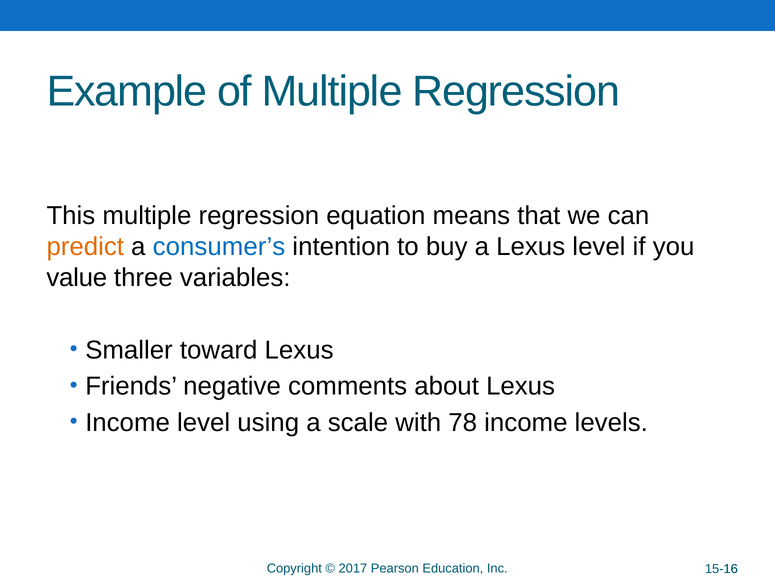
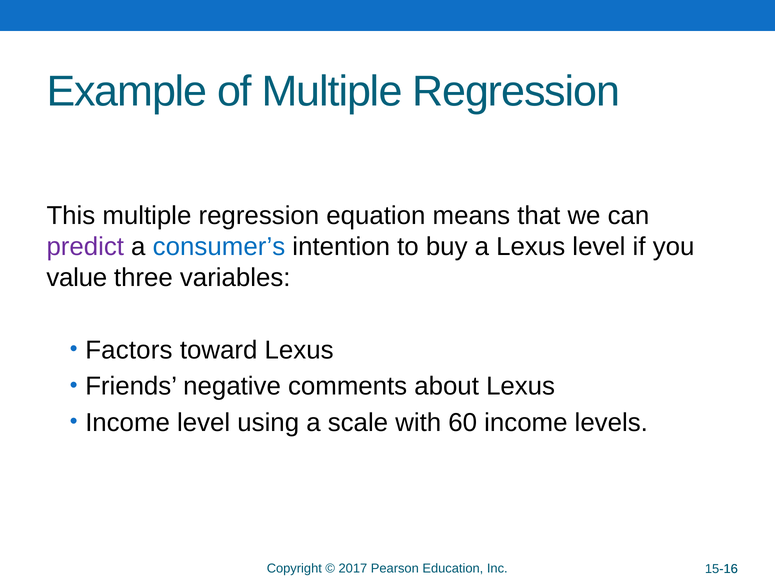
predict colour: orange -> purple
Smaller: Smaller -> Factors
78: 78 -> 60
